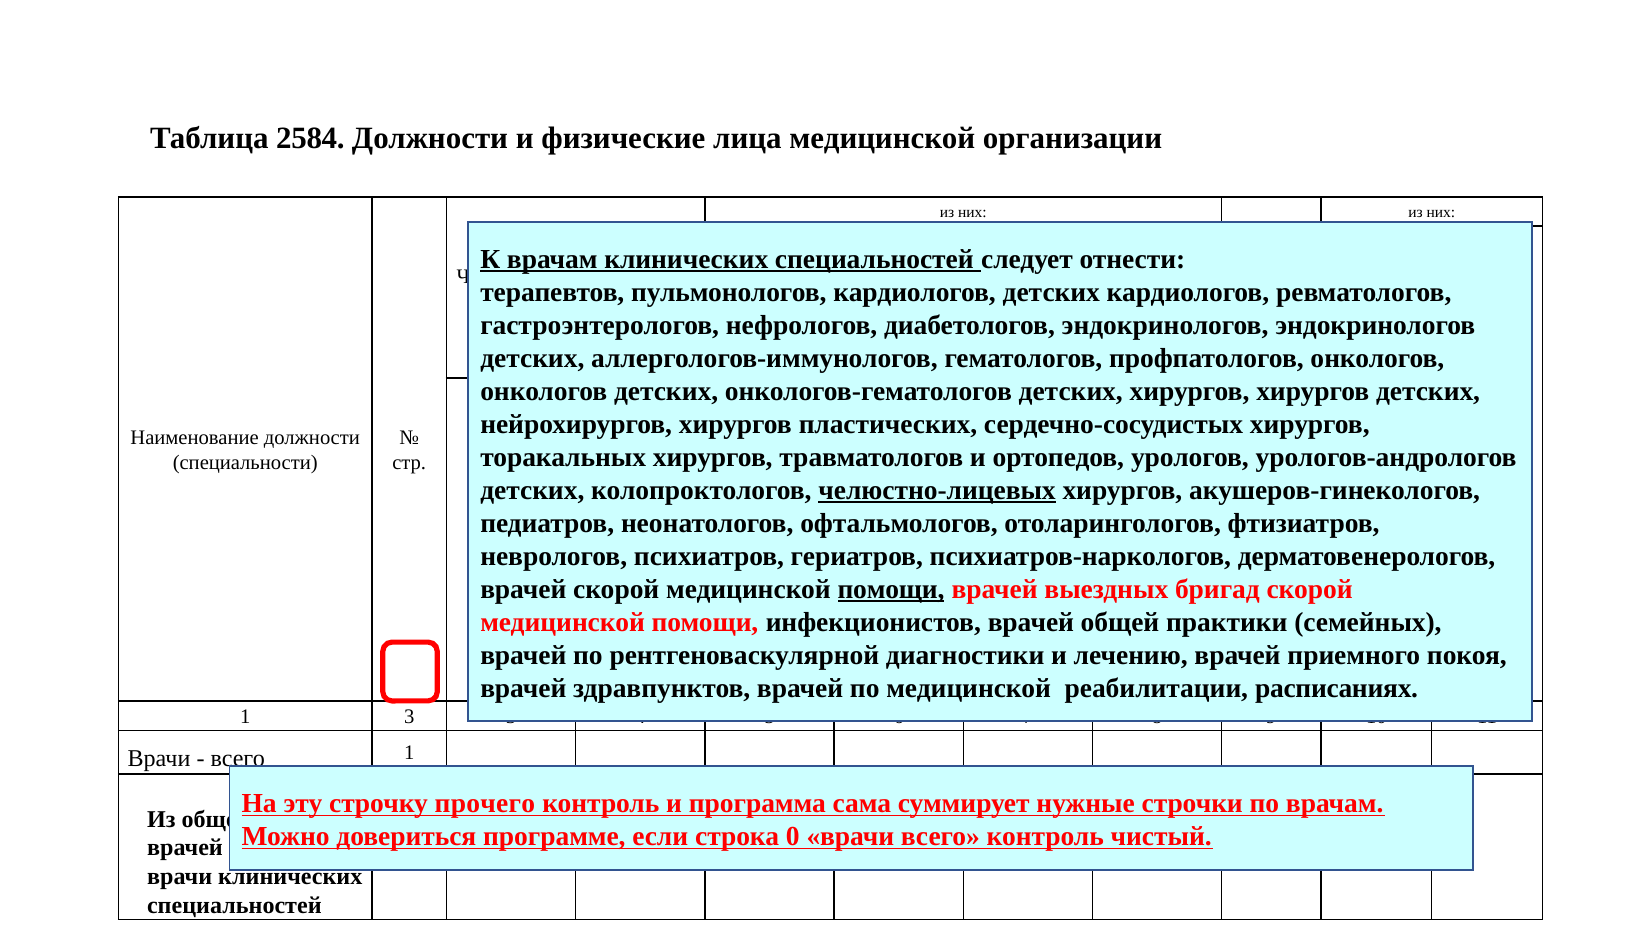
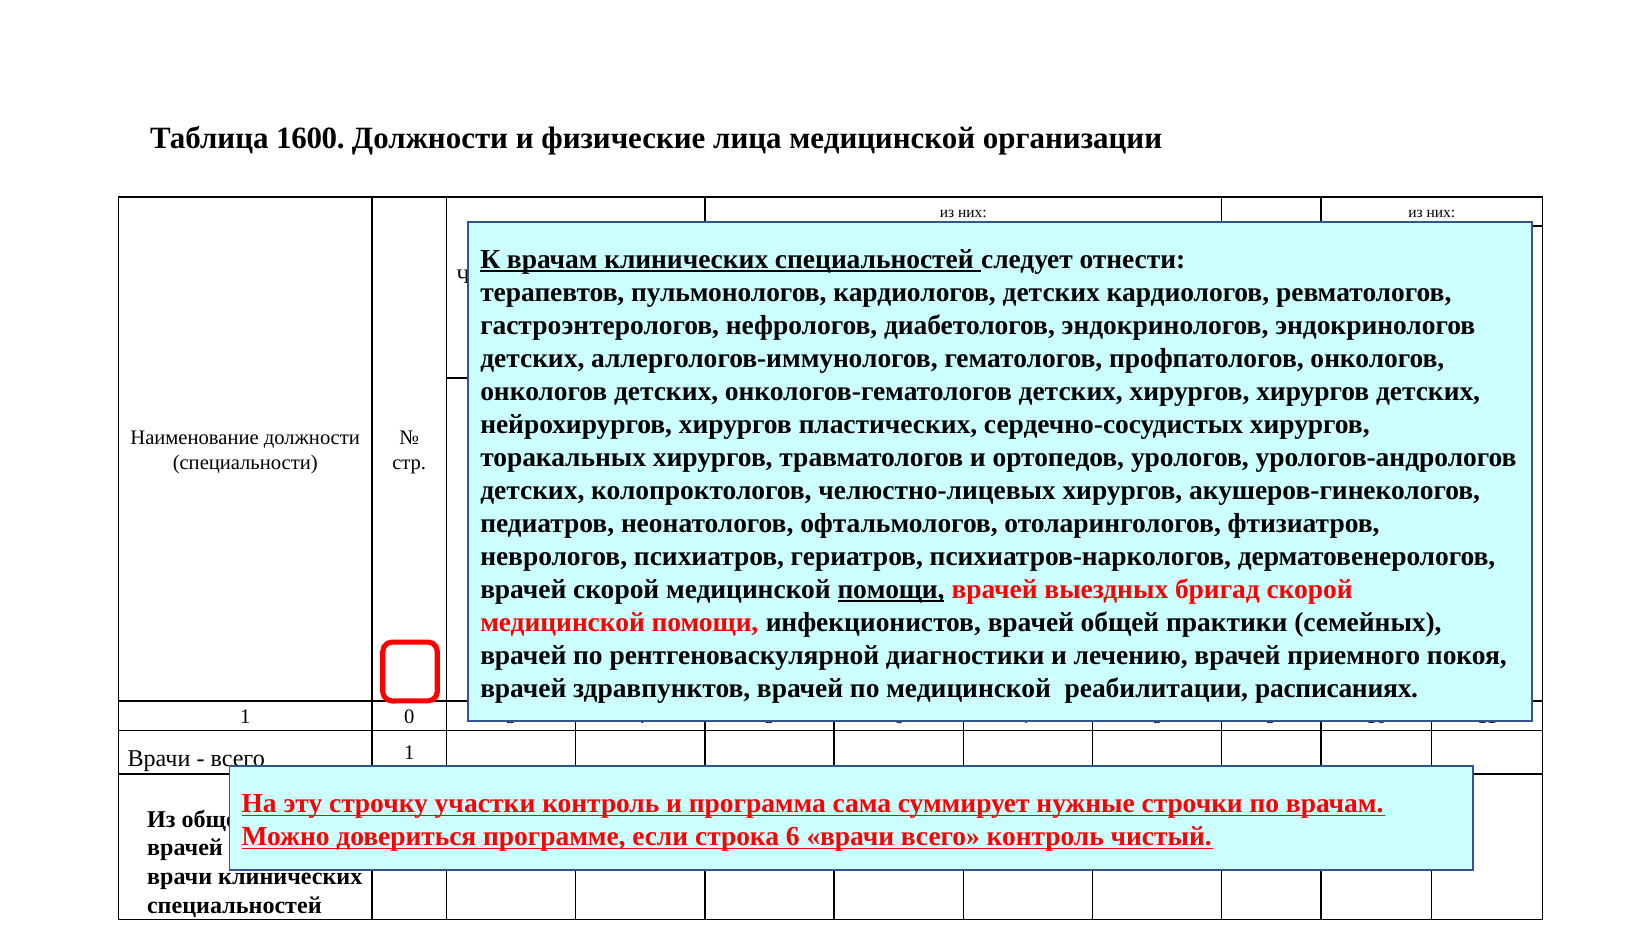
2584: 2584 -> 1600
челюстно-лицевых underline: present -> none
1 3: 3 -> 0
прочего: прочего -> участки
строка 0: 0 -> 6
